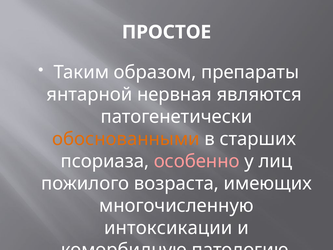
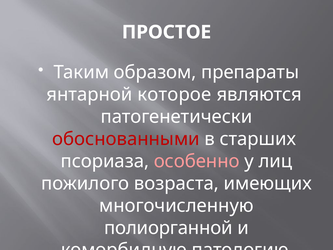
нервная: нервная -> которое
обоснованными colour: orange -> red
интоксикации: интоксикации -> полиорганной
